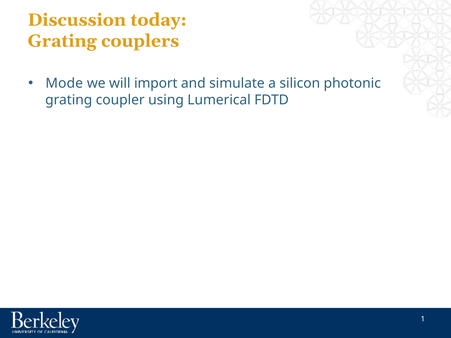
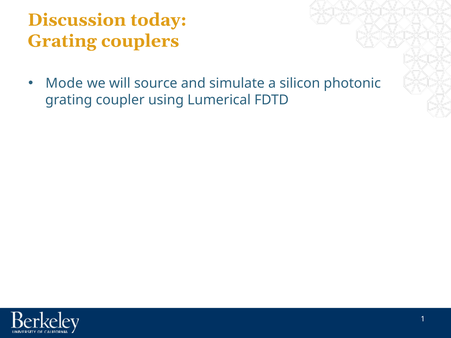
import: import -> source
